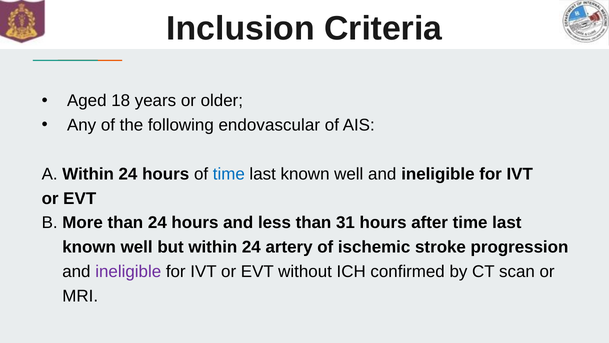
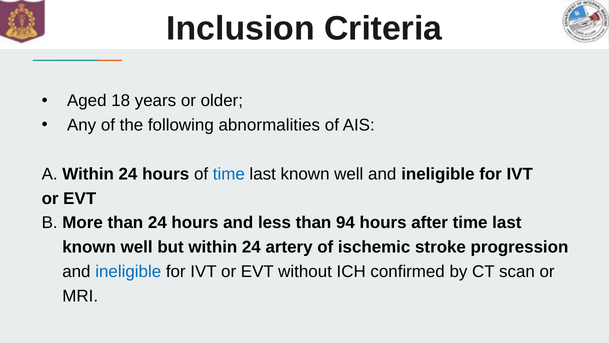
endovascular: endovascular -> abnormalities
31: 31 -> 94
ineligible at (128, 271) colour: purple -> blue
